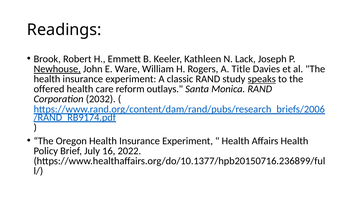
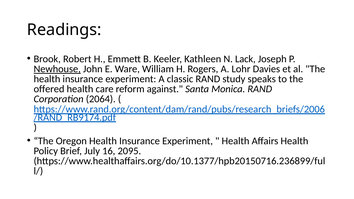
Title: Title -> Lohr
speaks underline: present -> none
outlays: outlays -> against
2032: 2032 -> 2064
2022: 2022 -> 2095
